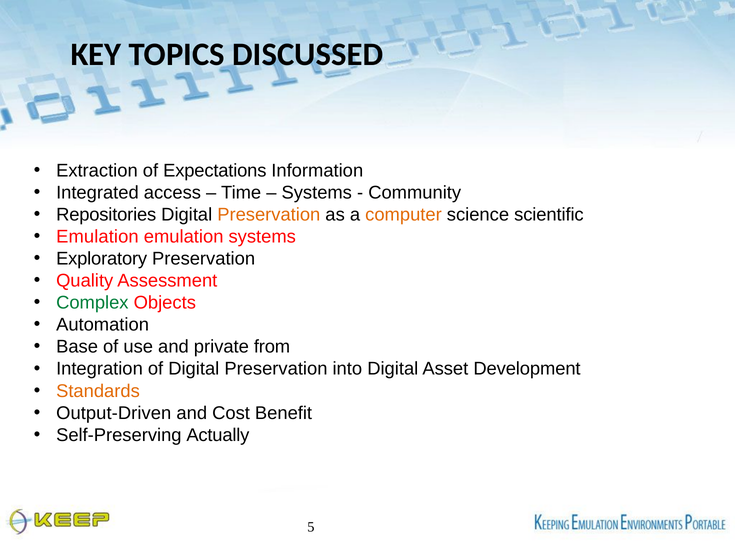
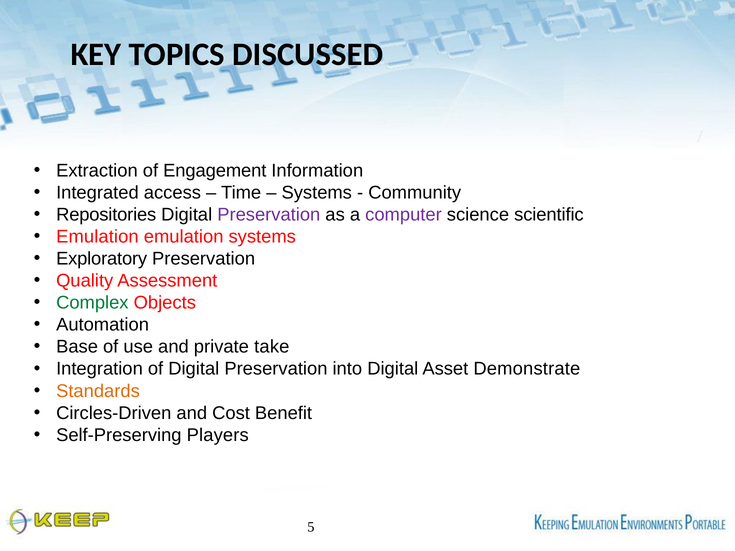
Expectations: Expectations -> Engagement
Preservation at (269, 215) colour: orange -> purple
computer colour: orange -> purple
from: from -> take
Development: Development -> Demonstrate
Output-Driven: Output-Driven -> Circles-Driven
Actually: Actually -> Players
